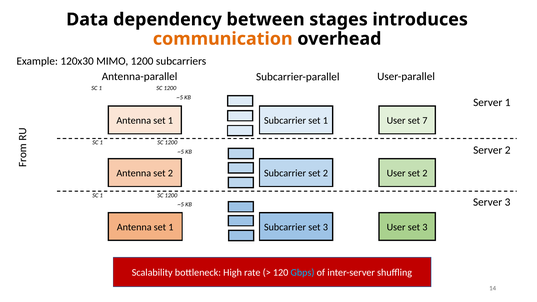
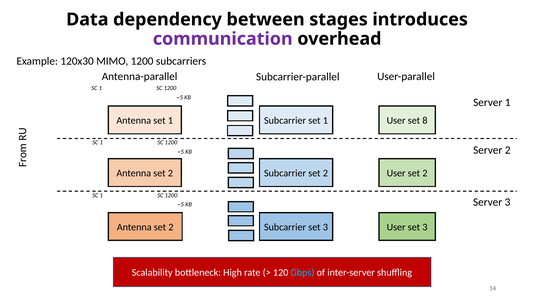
communication colour: orange -> purple
7: 7 -> 8
1 at (171, 227): 1 -> 2
